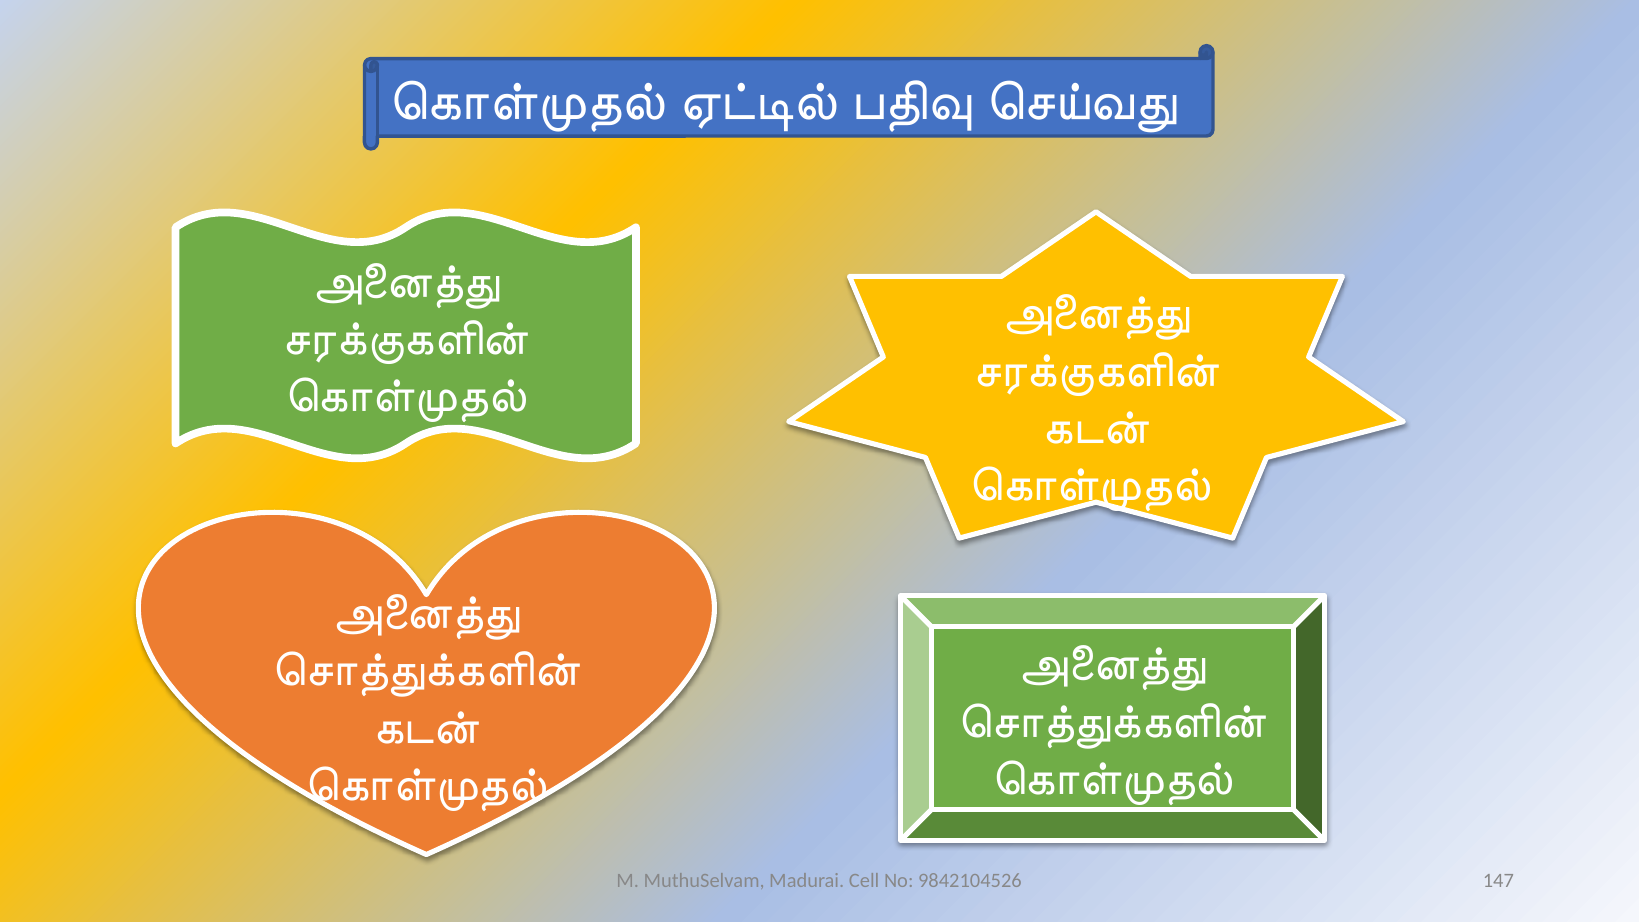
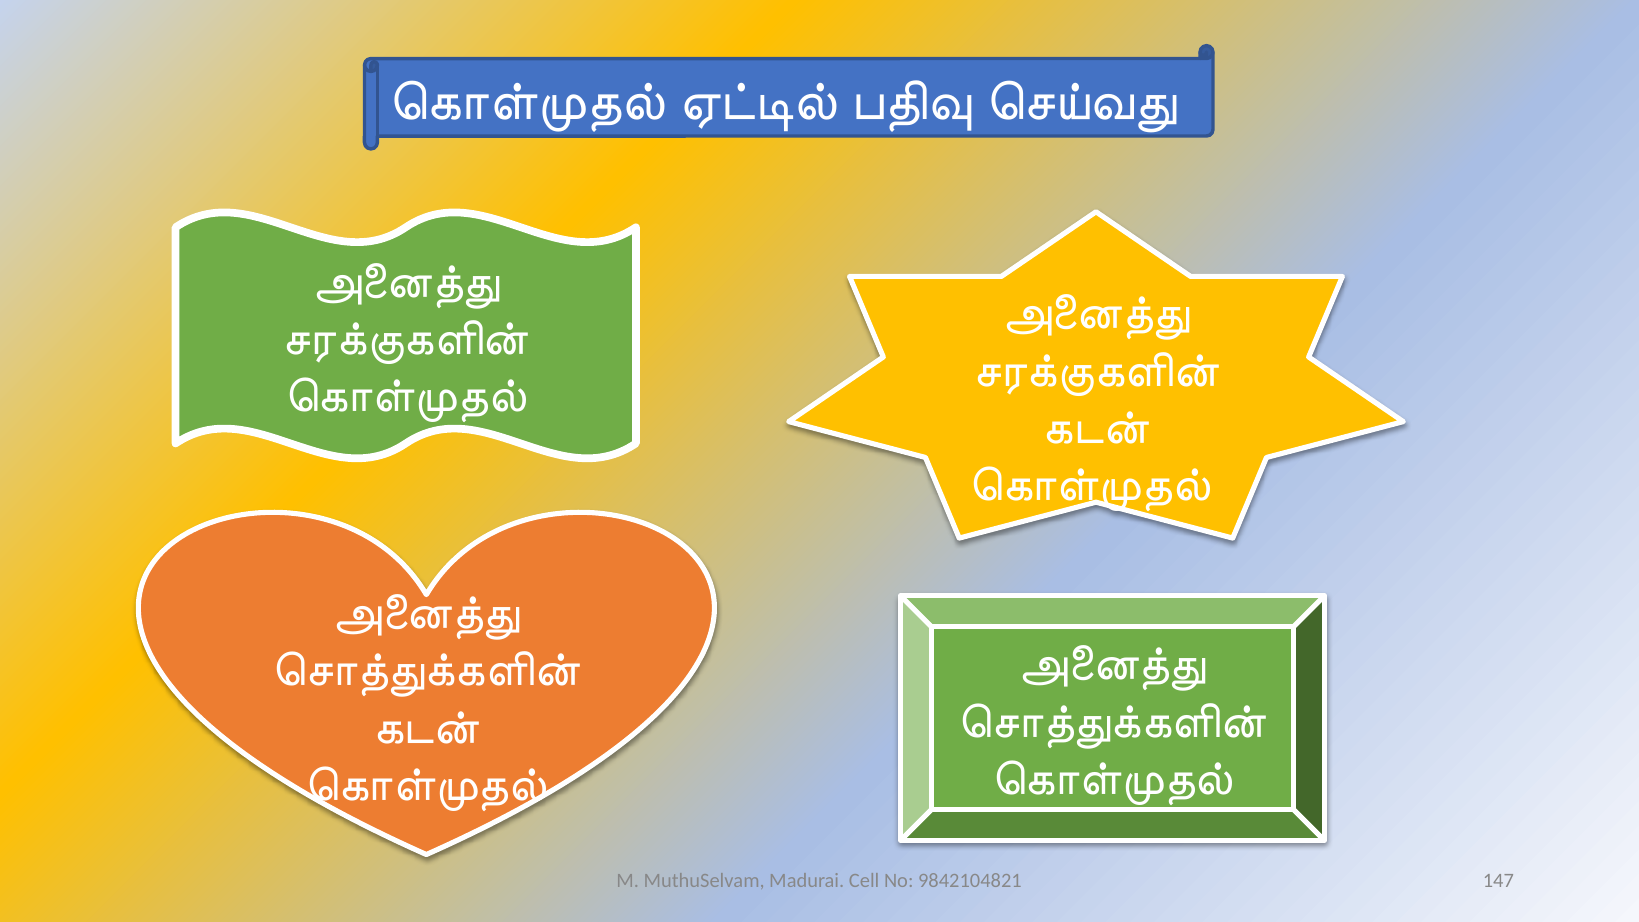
9842104526: 9842104526 -> 9842104821
